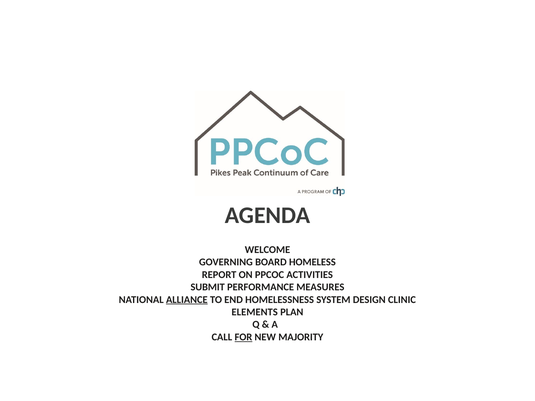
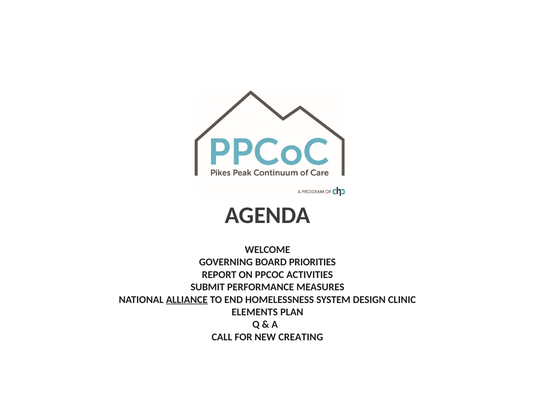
HOMELESS: HOMELESS -> PRIORITIES
FOR underline: present -> none
MAJORITY: MAJORITY -> CREATING
